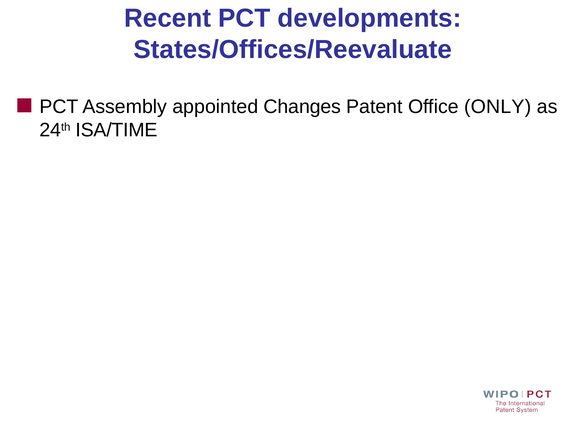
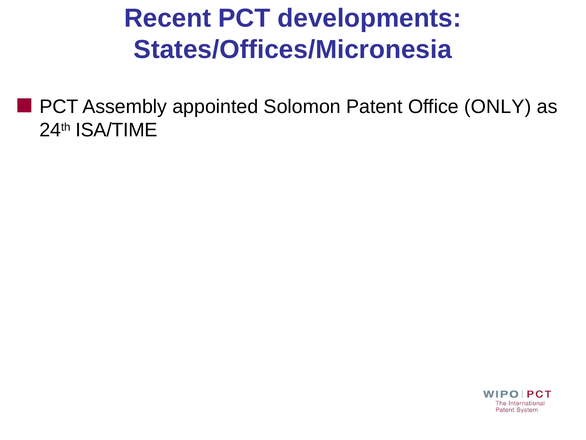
States/Offices/Reevaluate: States/Offices/Reevaluate -> States/Offices/Micronesia
Changes: Changes -> Solomon
